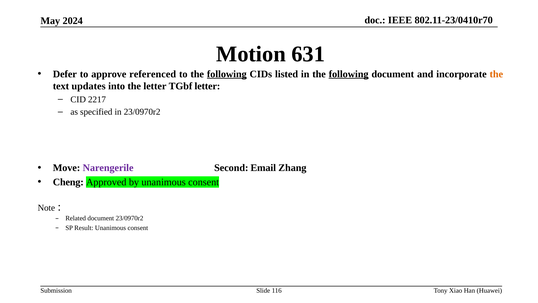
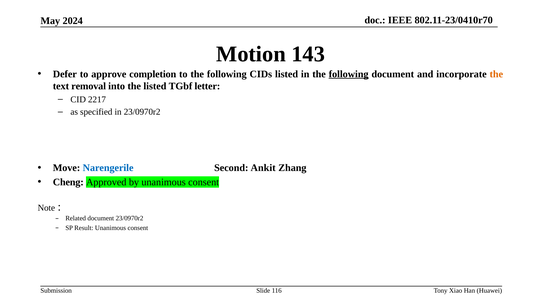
631: 631 -> 143
referenced: referenced -> completion
following at (227, 74) underline: present -> none
updates: updates -> removal
the letter: letter -> listed
Narengerile colour: purple -> blue
Email: Email -> Ankit
